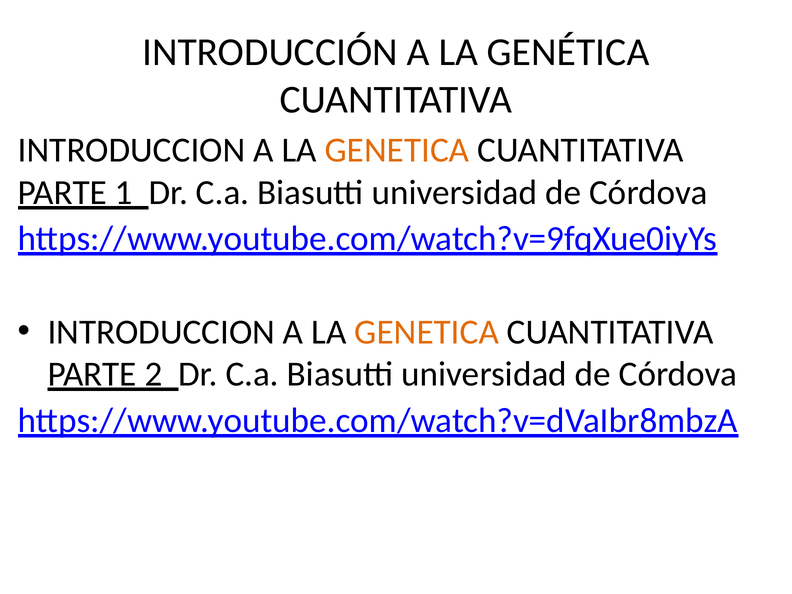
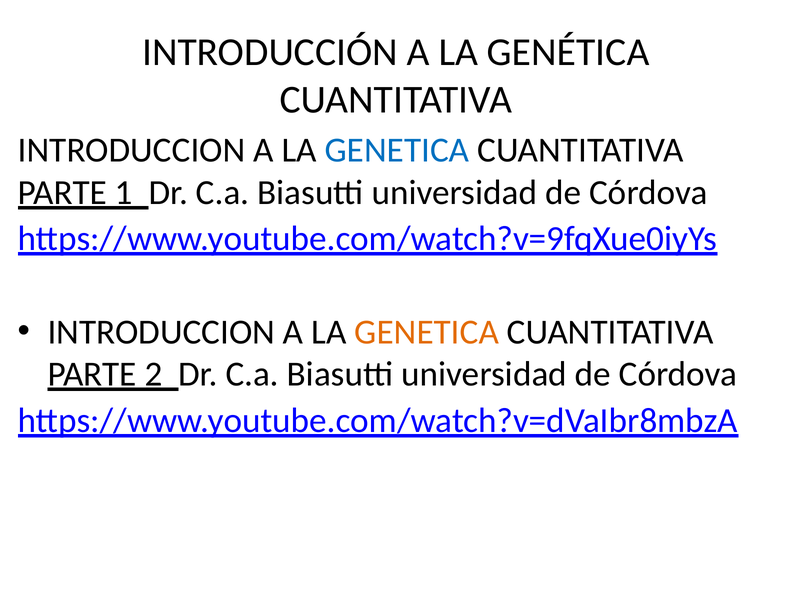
GENETICA at (397, 150) colour: orange -> blue
